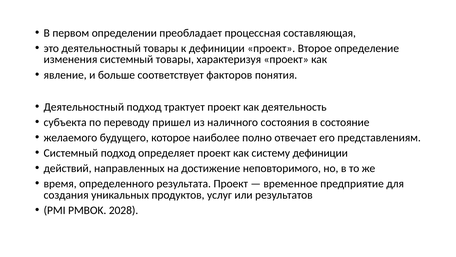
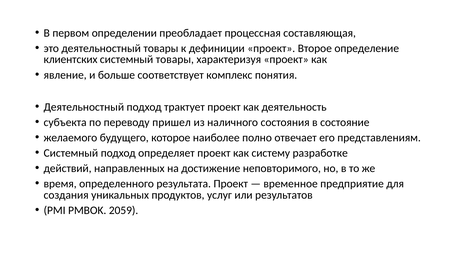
изменения: изменения -> клиентских
факторов: факторов -> комплекс
систему дефиниции: дефиниции -> разработке
2028: 2028 -> 2059
